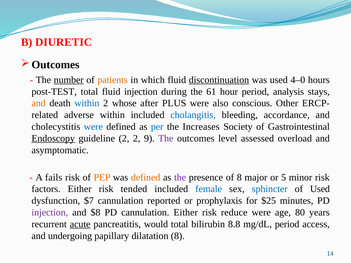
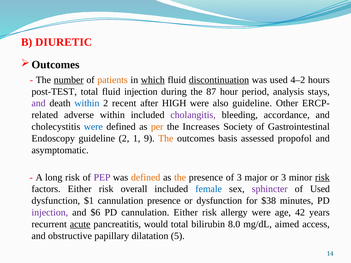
which underline: none -> present
4–0: 4–0 -> 4–2
61: 61 -> 87
and at (39, 103) colour: orange -> purple
whose: whose -> recent
PLUS: PLUS -> HIGH
also conscious: conscious -> guideline
cholangitis colour: blue -> purple
per colour: blue -> orange
Endoscopy underline: present -> none
2 2: 2 -> 1
The at (166, 138) colour: purple -> orange
level: level -> basis
overload: overload -> propofol
fails: fails -> long
PEP colour: orange -> purple
the at (180, 178) colour: purple -> orange
of 8: 8 -> 3
or 5: 5 -> 3
risk at (322, 178) underline: none -> present
tended: tended -> overall
sphincter colour: blue -> purple
$7: $7 -> $1
cannulation reported: reported -> presence
or prophylaxis: prophylaxis -> dysfunction
$25: $25 -> $38
$8: $8 -> $6
reduce: reduce -> allergy
80: 80 -> 42
8.8: 8.8 -> 8.0
mg/dL period: period -> aimed
undergoing: undergoing -> obstructive
dilatation 8: 8 -> 5
